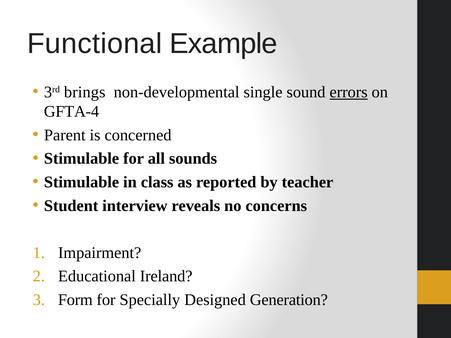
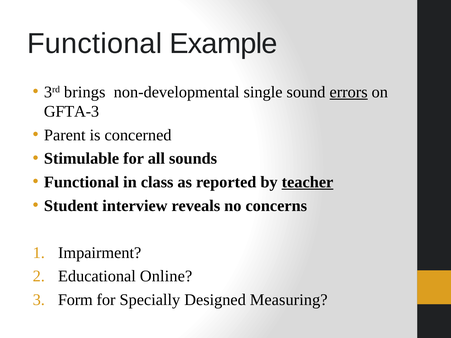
GFTA-4: GFTA-4 -> GFTA-3
Stimulable at (82, 182): Stimulable -> Functional
teacher underline: none -> present
Ireland: Ireland -> Online
Generation: Generation -> Measuring
